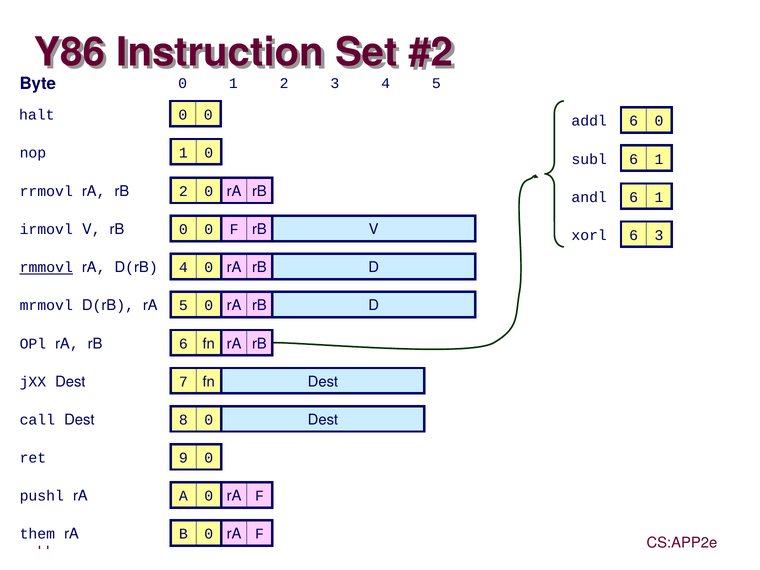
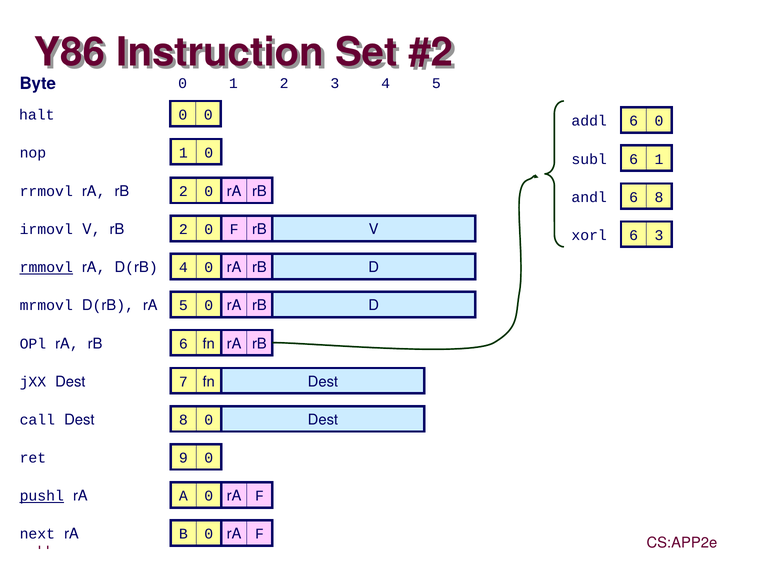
andl 6 1: 1 -> 8
V rB 0: 0 -> 2
pushl underline: none -> present
them: them -> next
